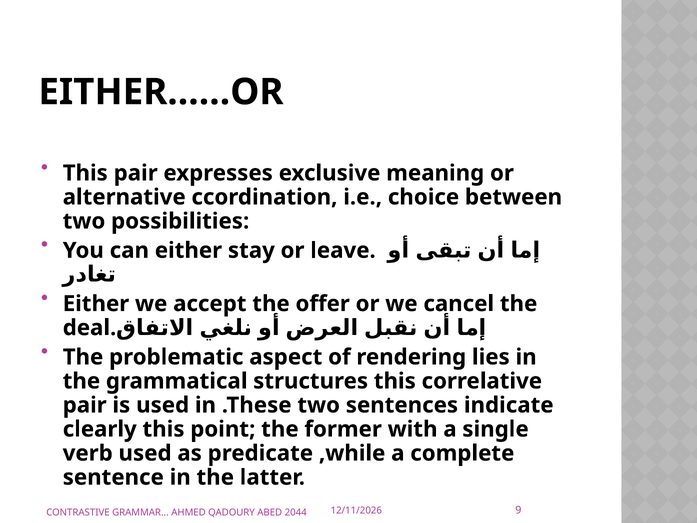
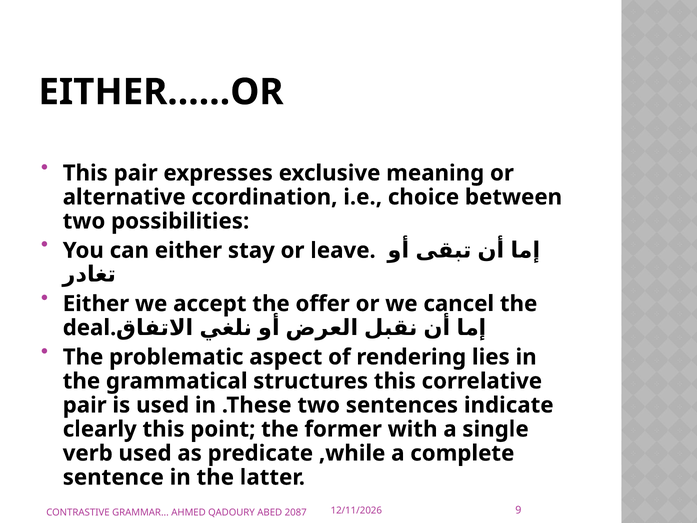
2044: 2044 -> 2087
